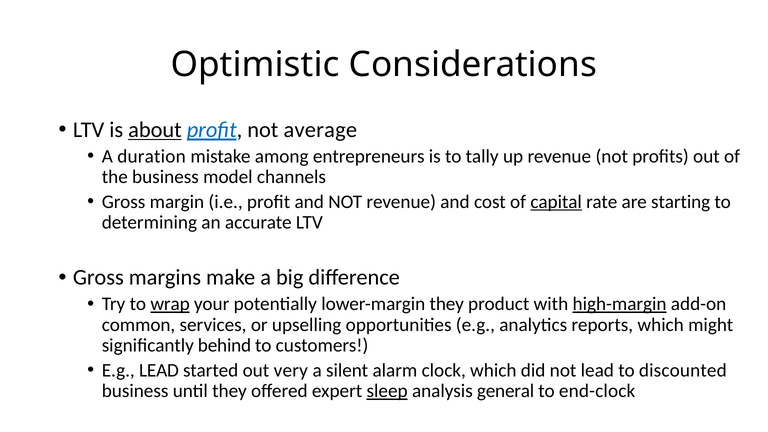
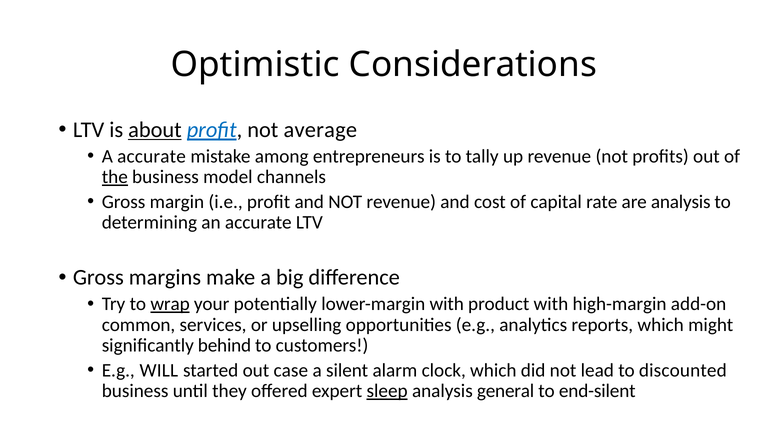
A duration: duration -> accurate
the underline: none -> present
capital underline: present -> none
are starting: starting -> analysis
lower-margin they: they -> with
high-margin underline: present -> none
E.g LEAD: LEAD -> WILL
very: very -> case
end-clock: end-clock -> end-silent
